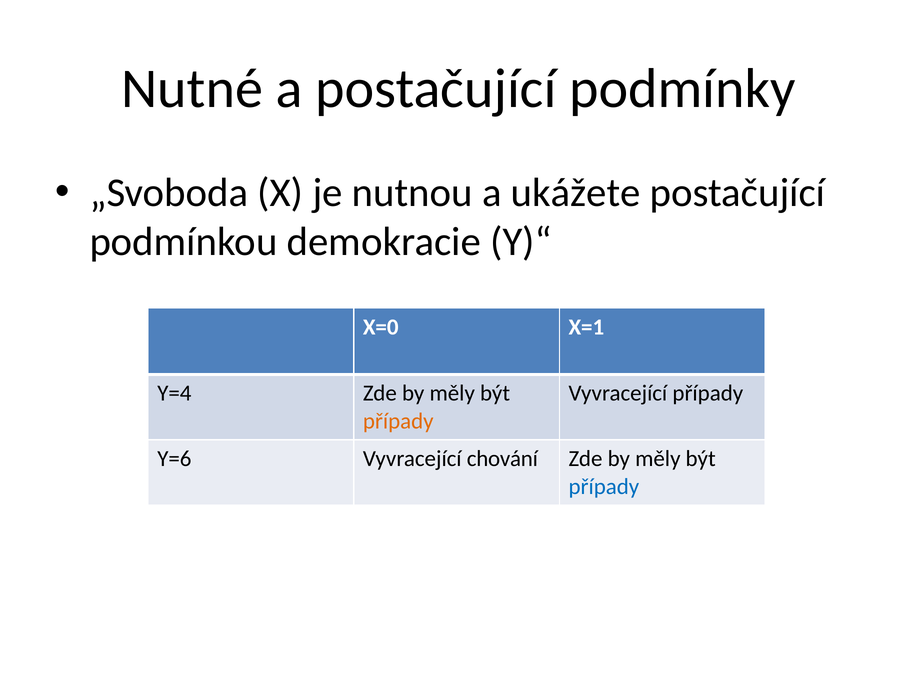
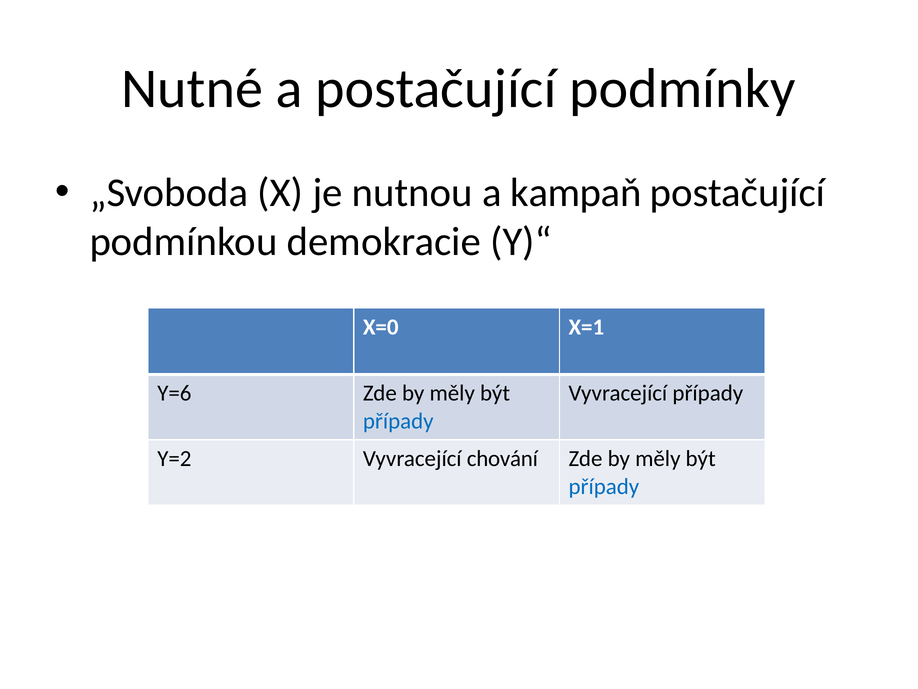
ukážete: ukážete -> kampaň
Y=4: Y=4 -> Y=6
případy at (398, 421) colour: orange -> blue
Y=6: Y=6 -> Y=2
